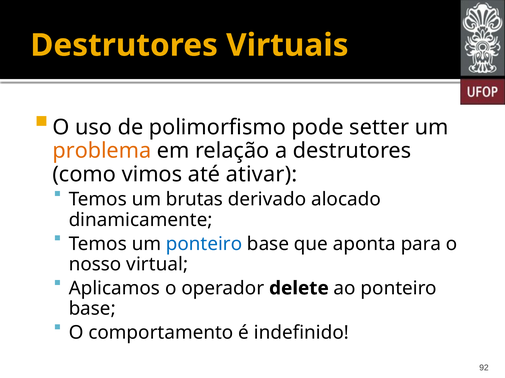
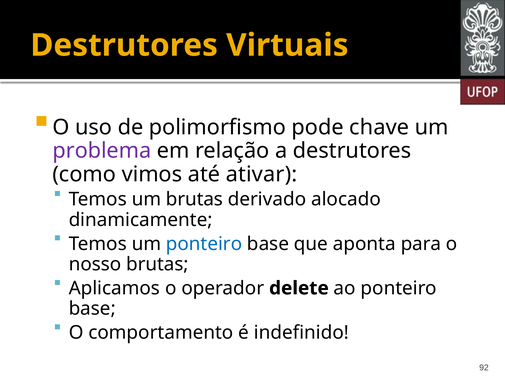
setter: setter -> chave
problema colour: orange -> purple
nosso virtual: virtual -> brutas
